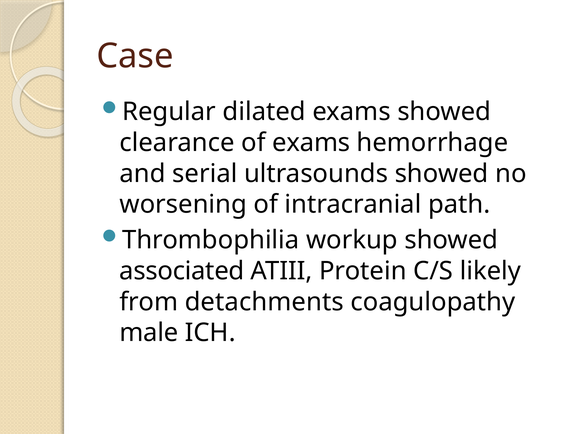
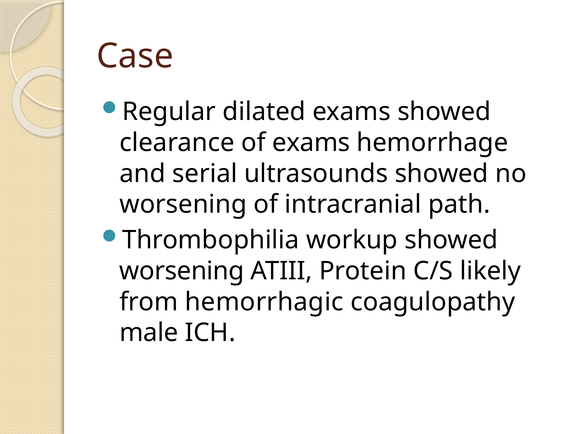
associated at (182, 271): associated -> worsening
detachments: detachments -> hemorrhagic
